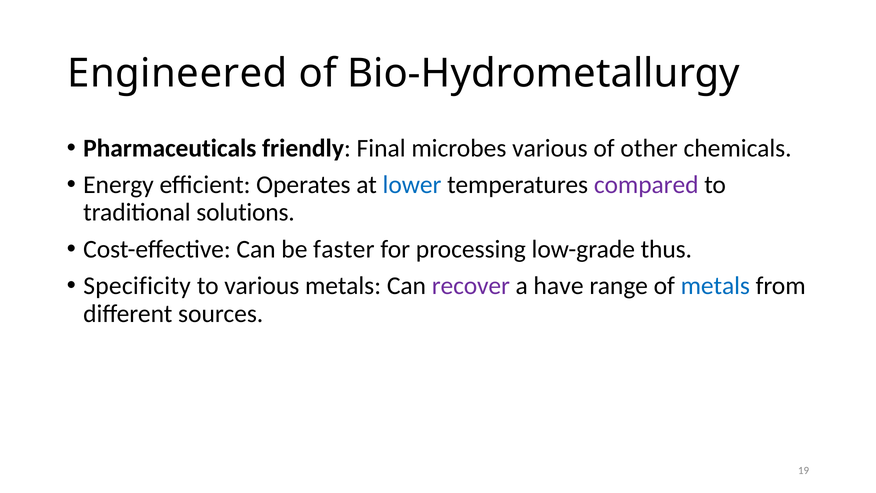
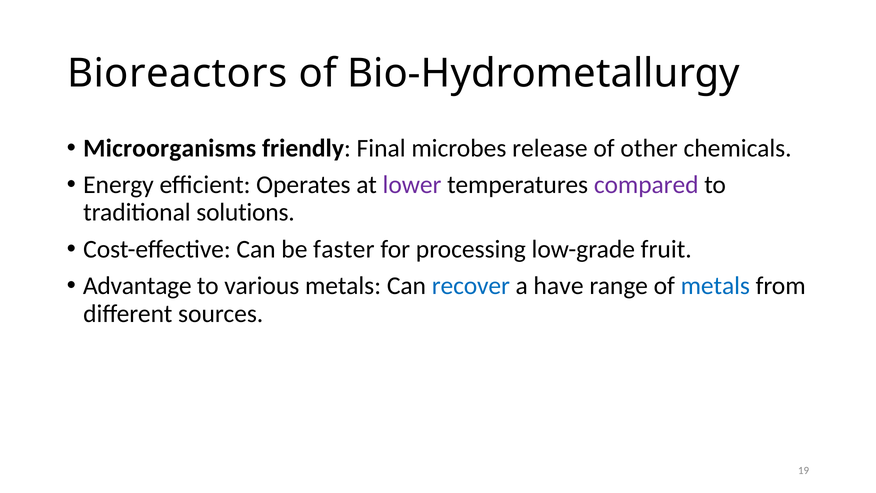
Engineered: Engineered -> Bioreactors
Pharmaceuticals: Pharmaceuticals -> Microorganisms
microbes various: various -> release
lower colour: blue -> purple
thus: thus -> fruit
Specificity: Specificity -> Advantage
recover colour: purple -> blue
